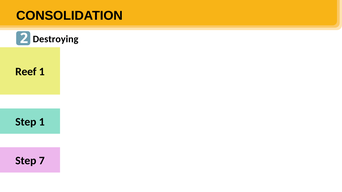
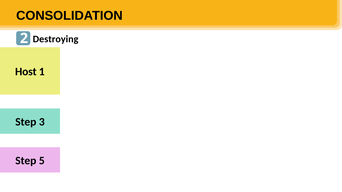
Reef: Reef -> Host
Step 1: 1 -> 3
7: 7 -> 5
